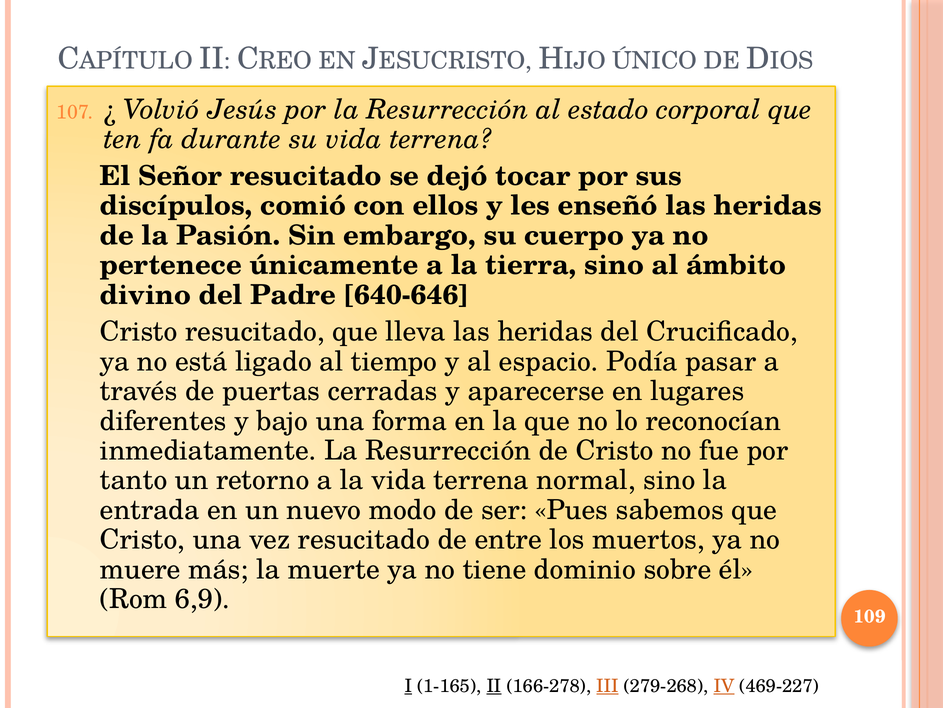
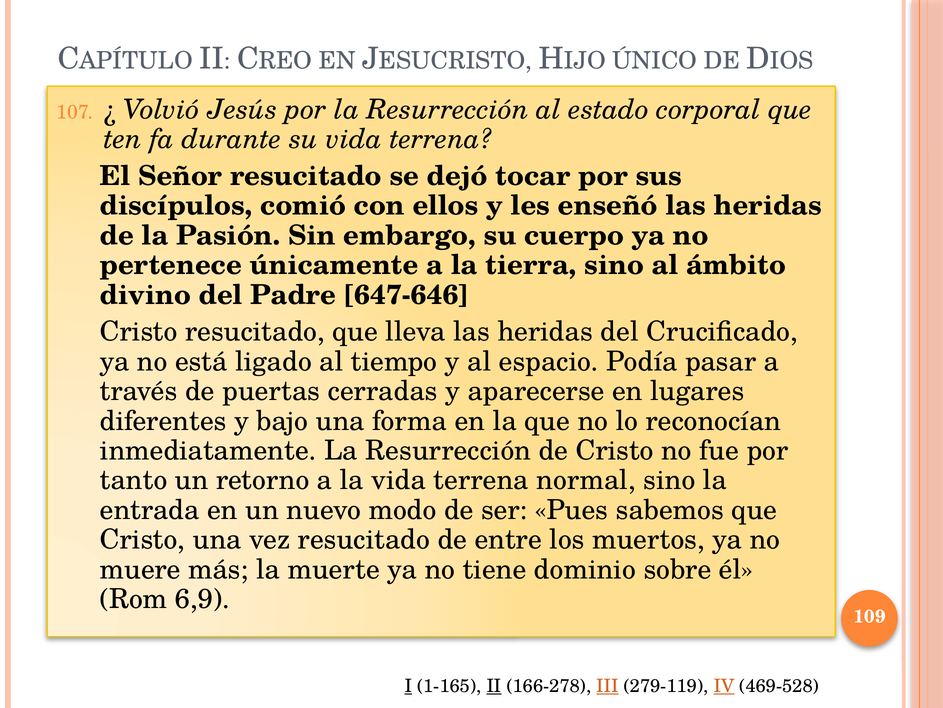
640-646: 640-646 -> 647-646
279-268: 279-268 -> 279-119
469-227: 469-227 -> 469-528
